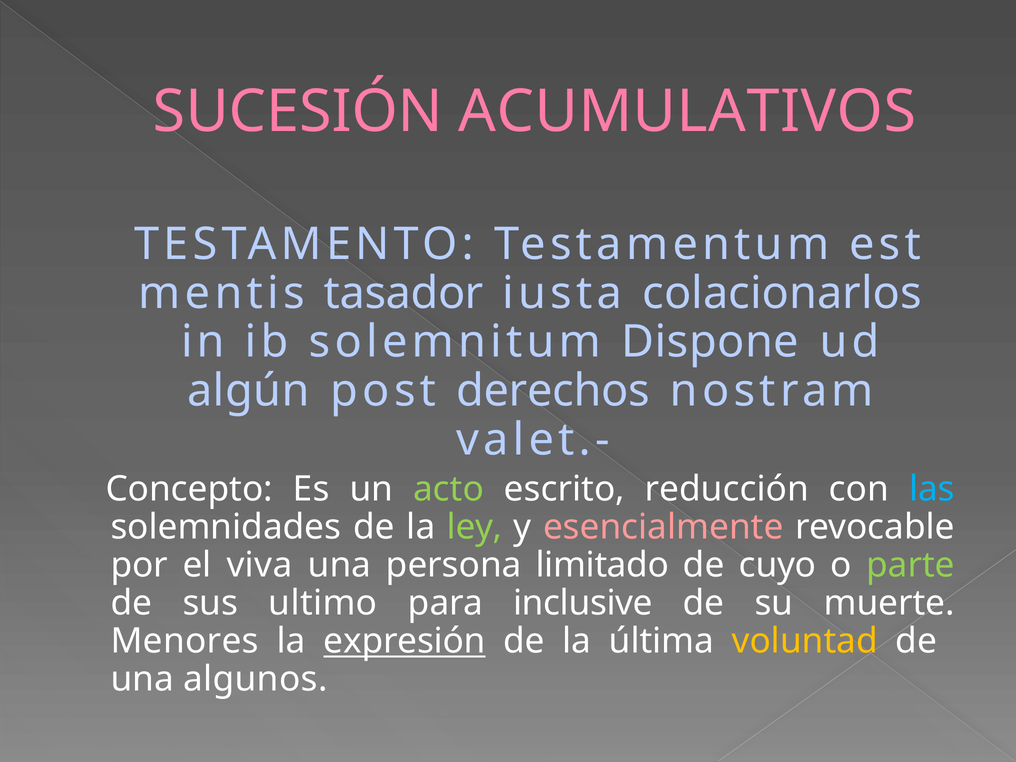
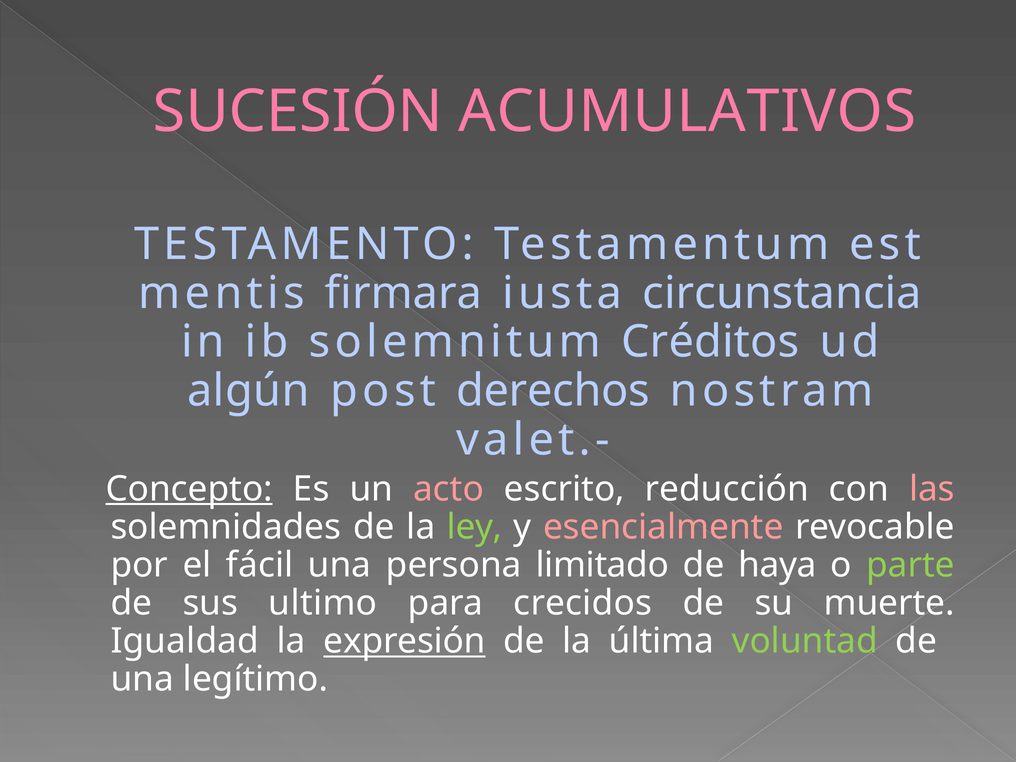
tasador: tasador -> firmara
colacionarlos: colacionarlos -> circunstancia
Dispone: Dispone -> Créditos
Concepto underline: none -> present
acto colour: light green -> pink
las colour: light blue -> pink
viva: viva -> fácil
cuyo: cuyo -> haya
inclusive: inclusive -> crecidos
Menores: Menores -> Igualdad
voluntad colour: yellow -> light green
algunos: algunos -> legítimo
